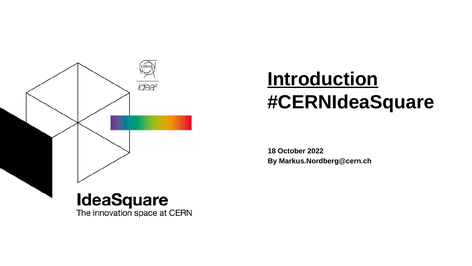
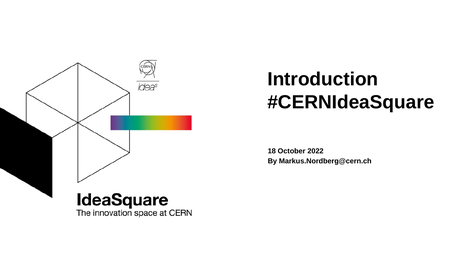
Introduction underline: present -> none
